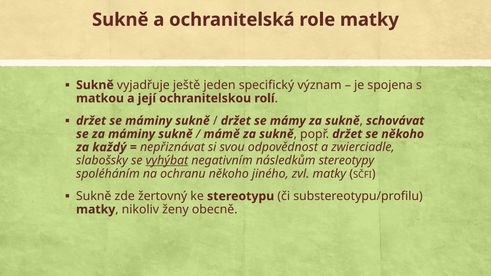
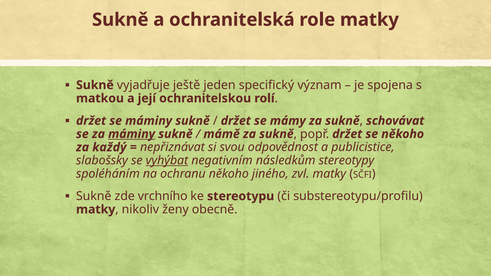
máminy at (132, 134) underline: none -> present
zwierciadle: zwierciadle -> publicistice
žertovný: žertovný -> vrchního
